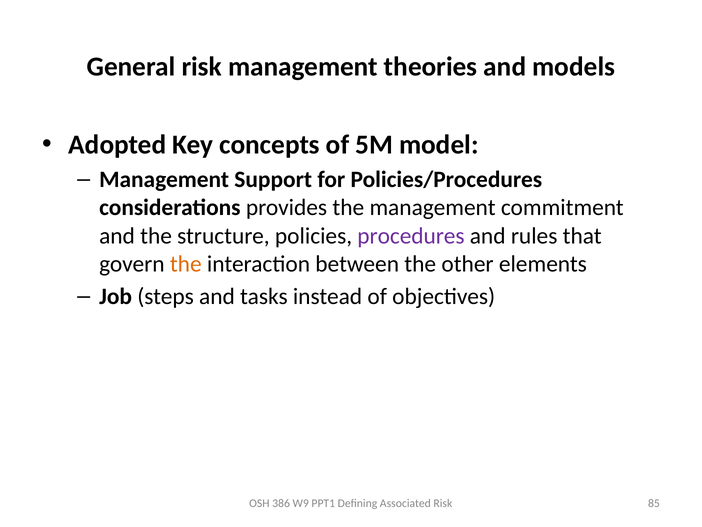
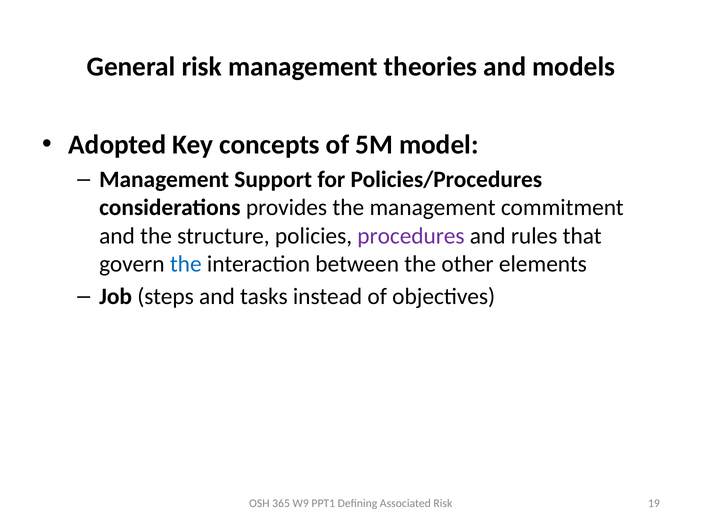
the at (186, 264) colour: orange -> blue
386: 386 -> 365
85: 85 -> 19
